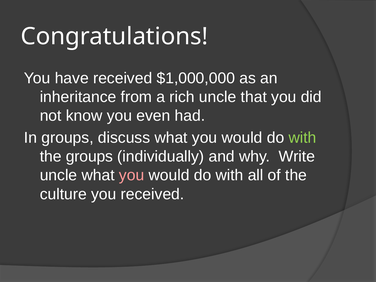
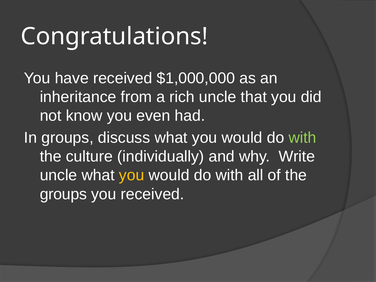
the groups: groups -> culture
you at (132, 175) colour: pink -> yellow
culture at (63, 194): culture -> groups
